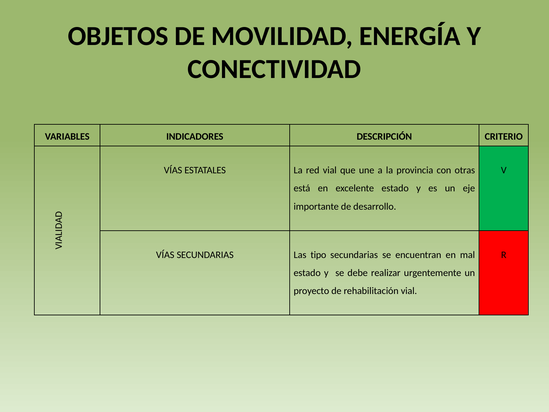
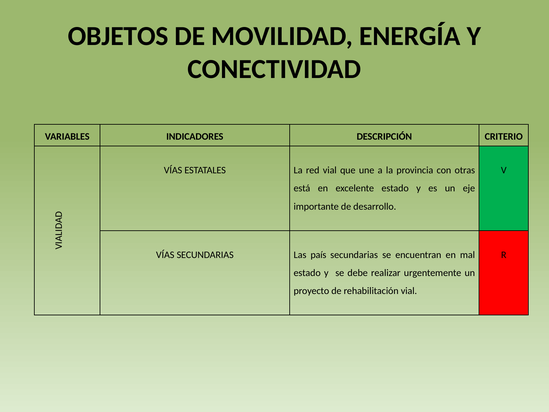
tipo: tipo -> país
